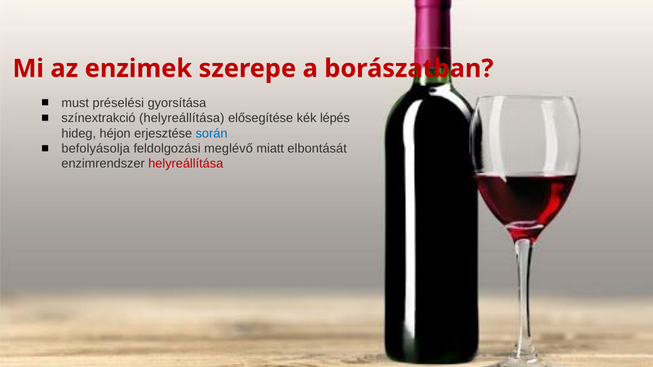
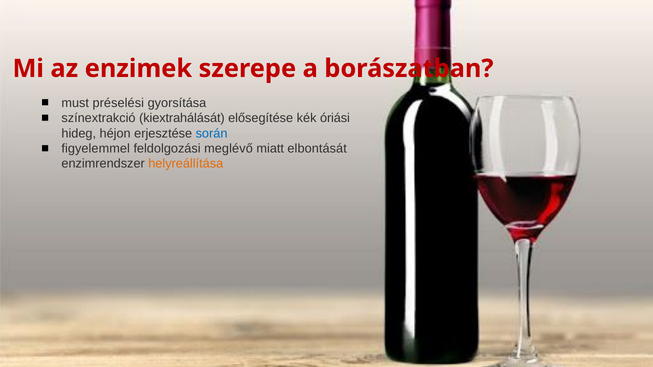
színextrakció helyreállítása: helyreállítása -> kiextrahálását
lépés: lépés -> óriási
befolyásolja: befolyásolja -> figyelemmel
helyreállítása at (186, 164) colour: red -> orange
